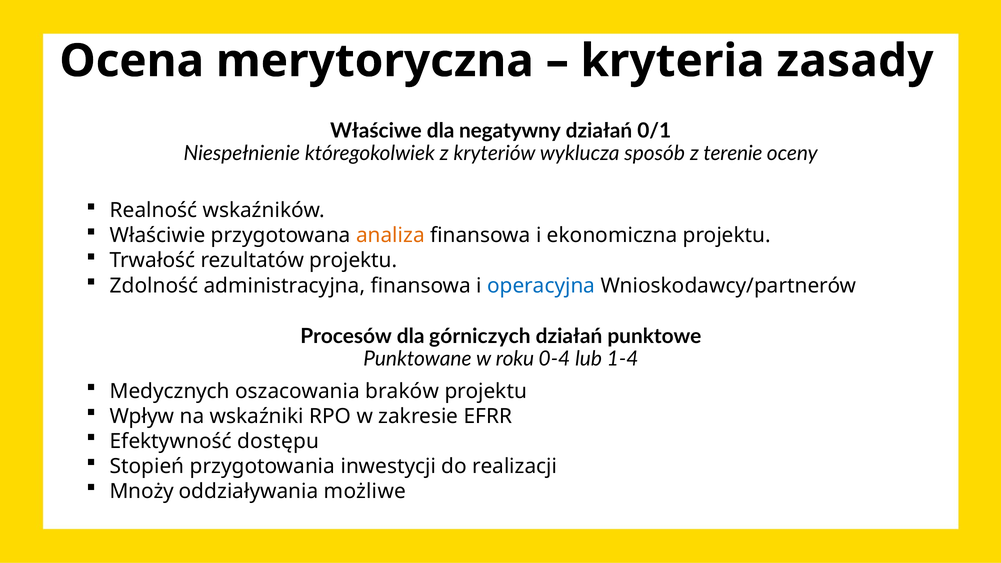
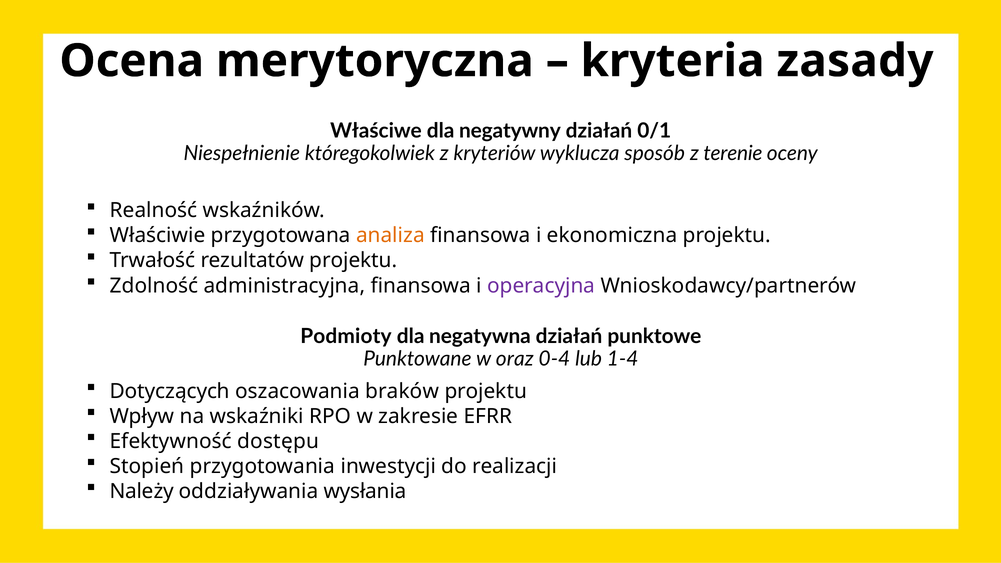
operacyjna colour: blue -> purple
Procesów: Procesów -> Podmioty
górniczych: górniczych -> negatywna
roku: roku -> oraz
Medycznych: Medycznych -> Dotyczących
Mnoży: Mnoży -> Należy
możliwe: możliwe -> wysłania
